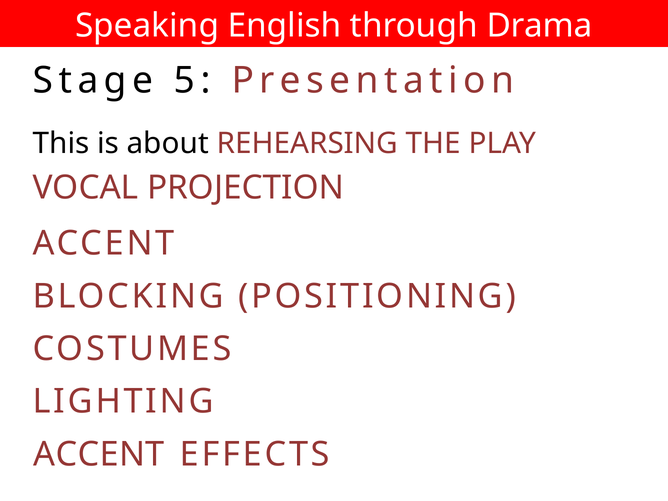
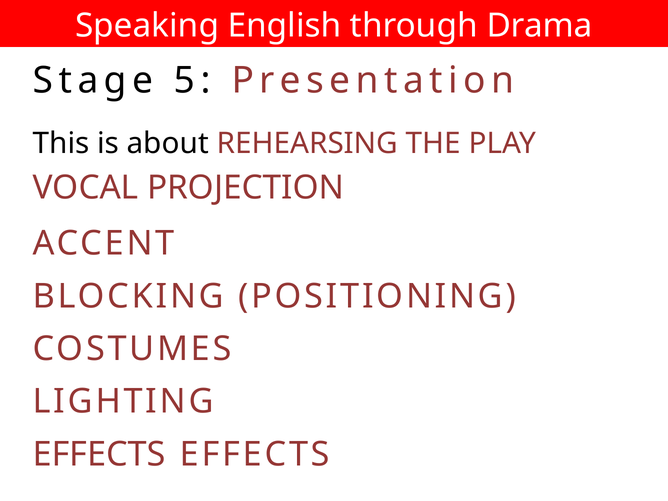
ACCENT at (99, 454): ACCENT -> EFFECTS
